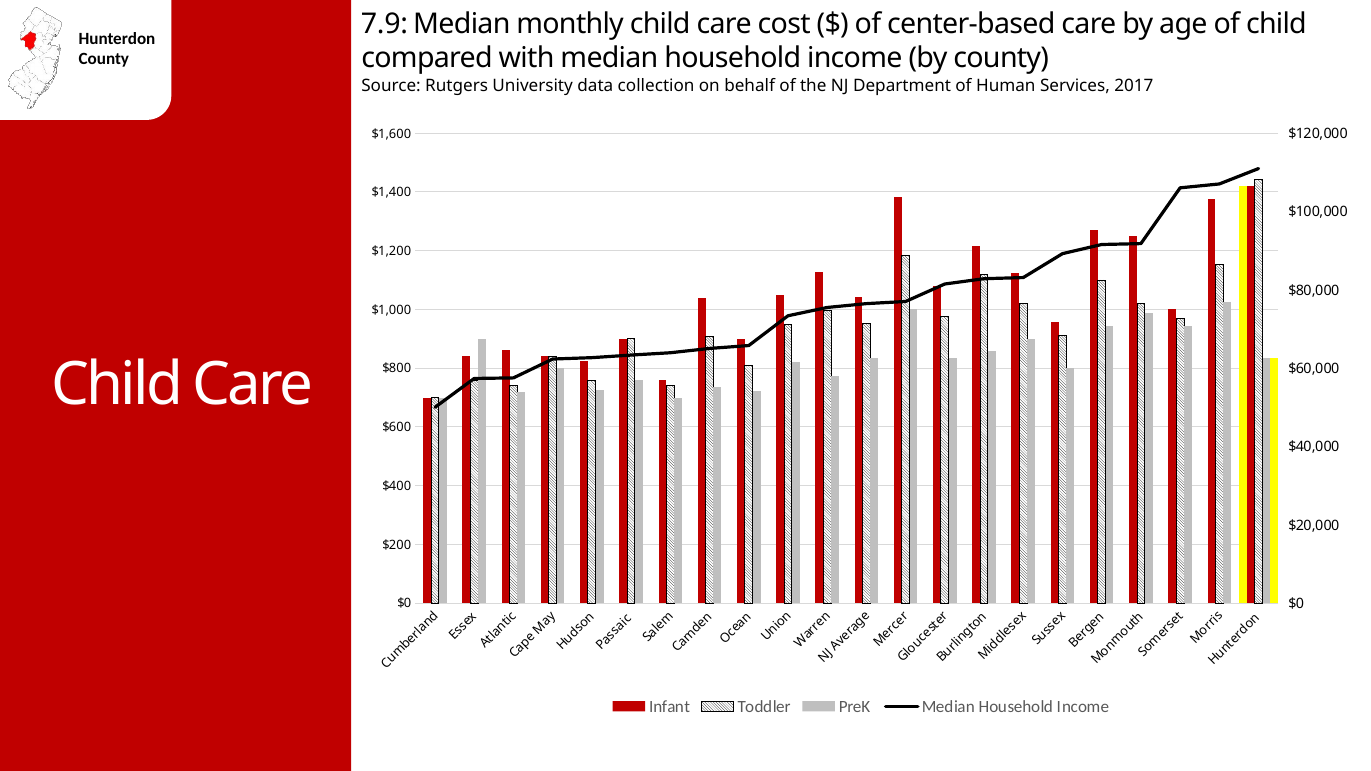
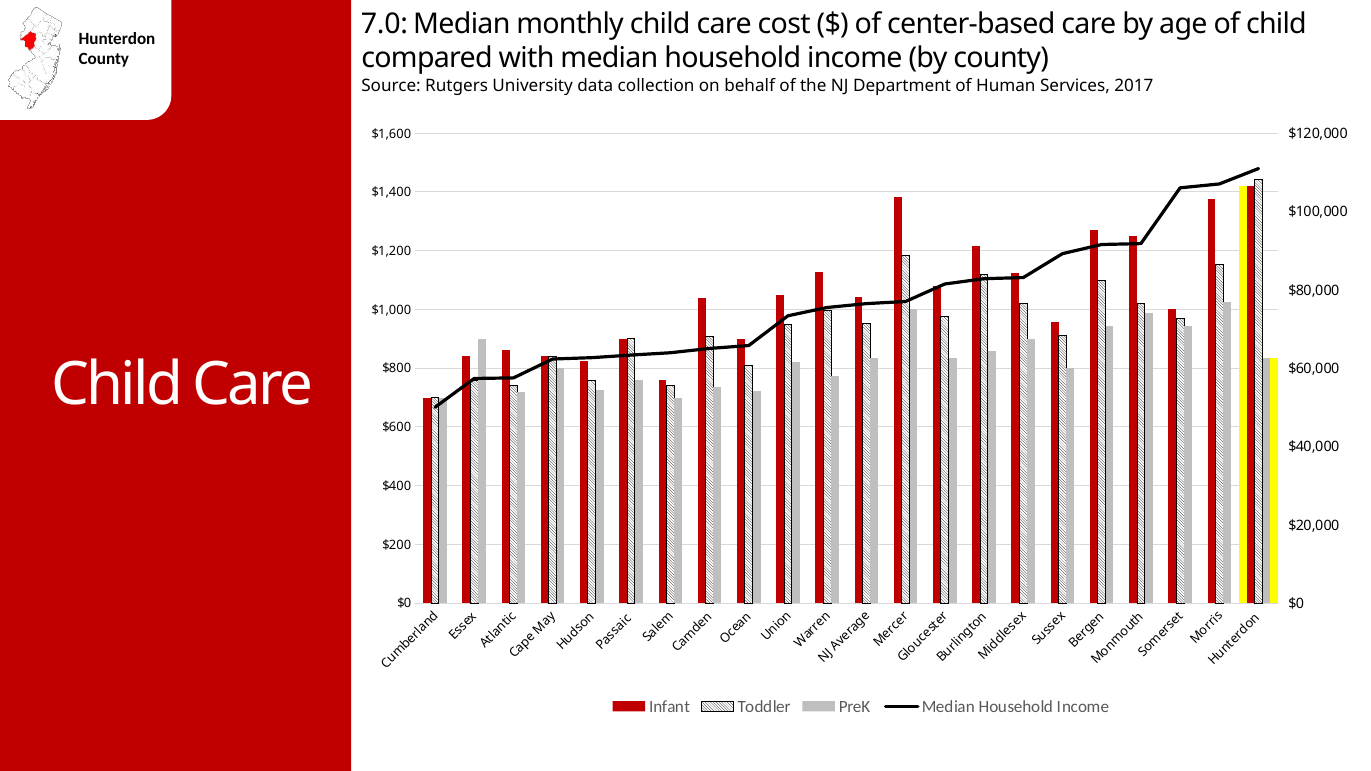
7.9: 7.9 -> 7.0
